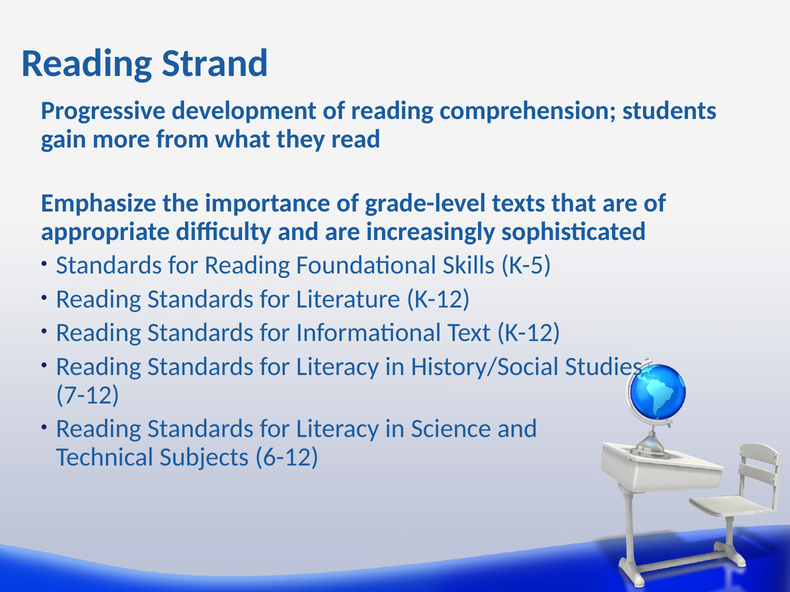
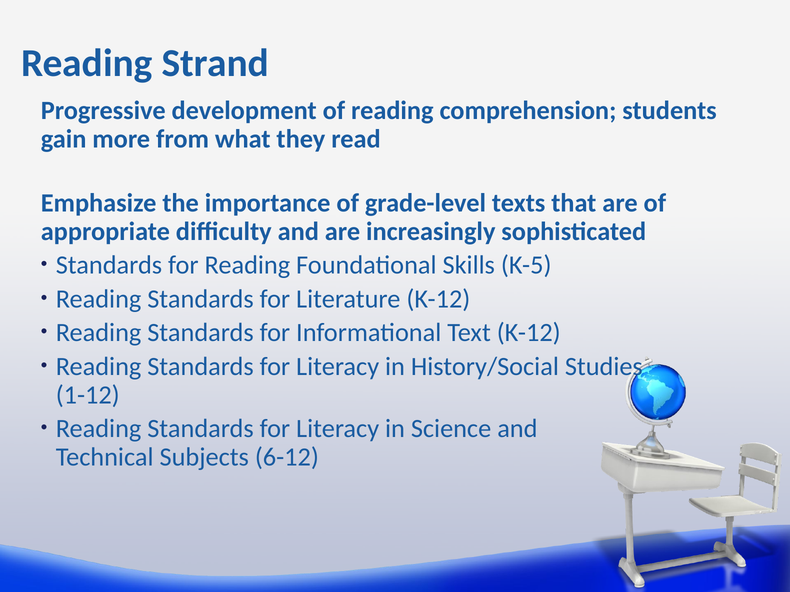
7-12: 7-12 -> 1-12
